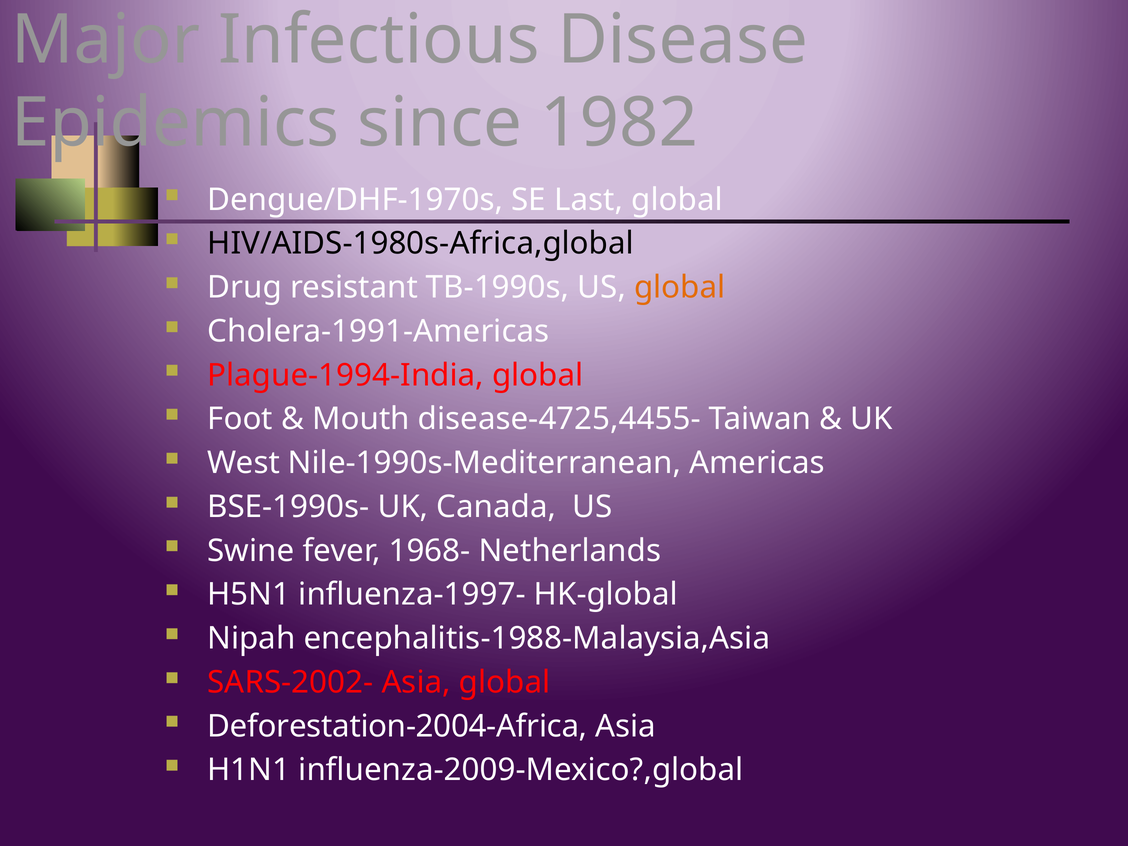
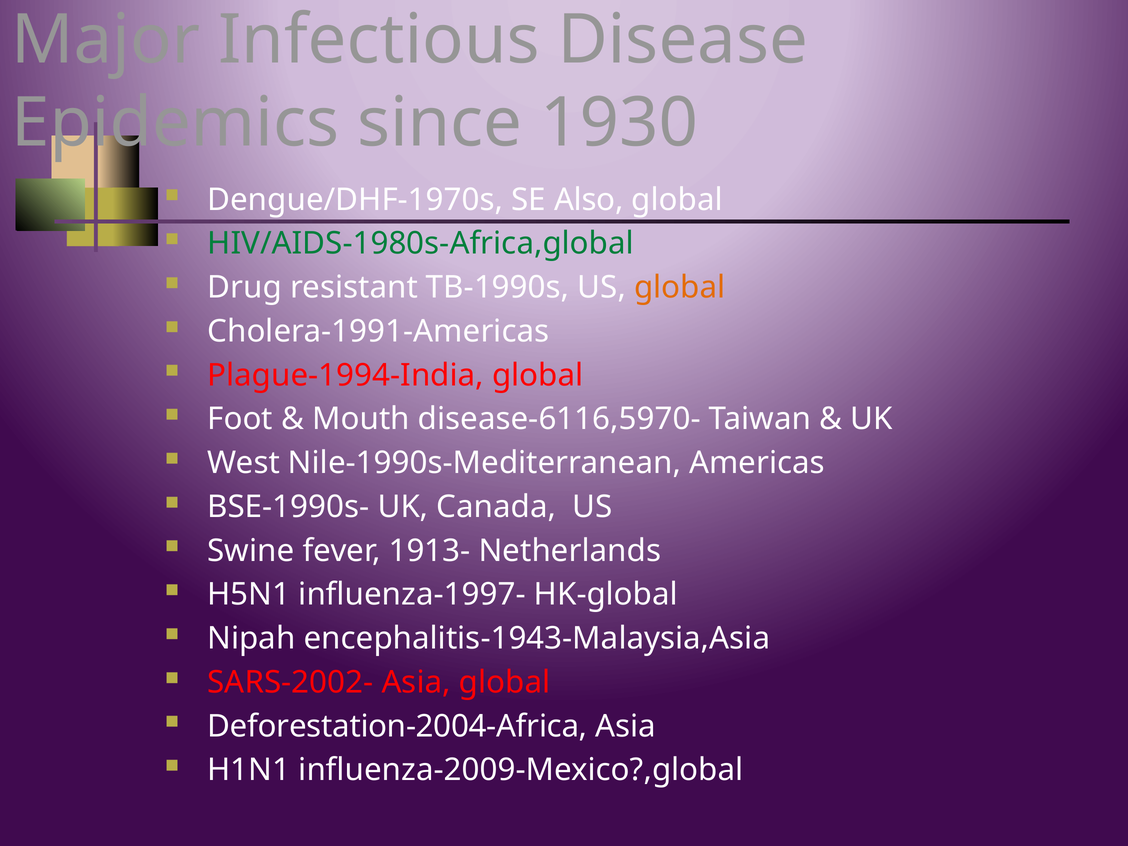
1982: 1982 -> 1930
Last: Last -> Also
HIV/AIDS-1980s-Africa,global colour: black -> green
disease-4725,4455-: disease-4725,4455- -> disease-6116,5970-
1968-: 1968- -> 1913-
encephalitis-1988-Malaysia,Asia: encephalitis-1988-Malaysia,Asia -> encephalitis-1943-Malaysia,Asia
